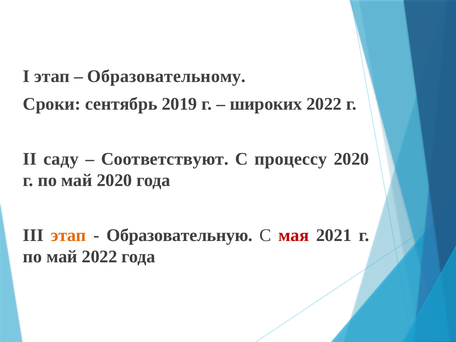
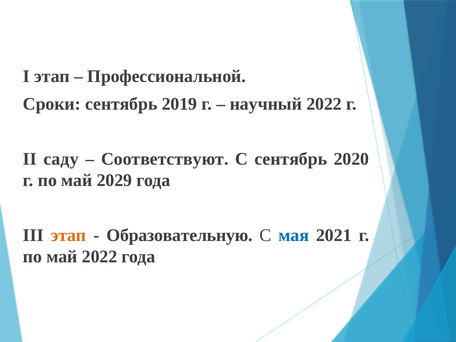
Образовательному: Образовательному -> Профессиональной
широких: широких -> научный
С процессу: процессу -> сентябрь
май 2020: 2020 -> 2029
мая colour: red -> blue
